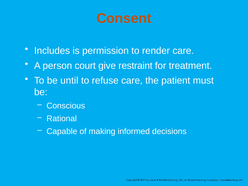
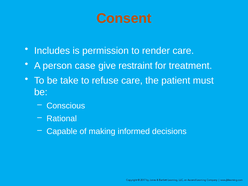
court: court -> case
until: until -> take
